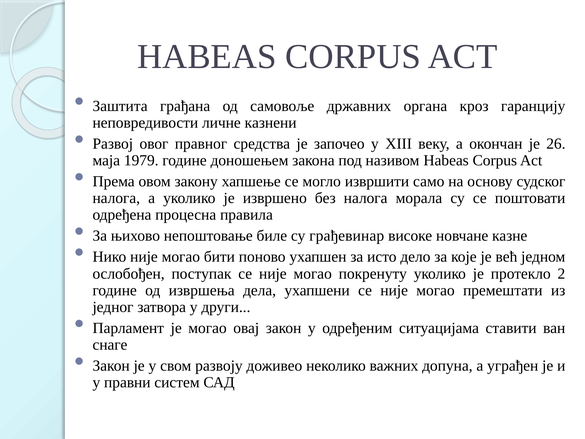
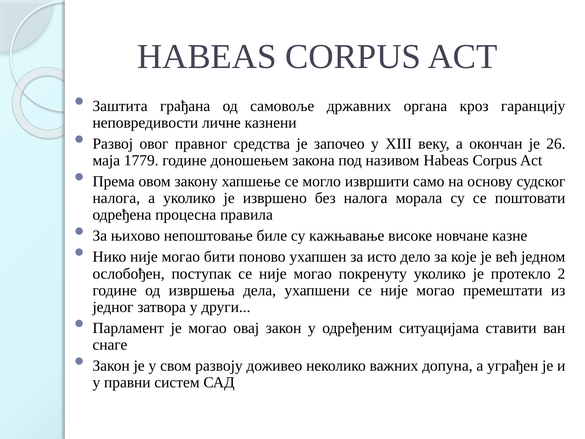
1979: 1979 -> 1779
грађевинар: грађевинар -> кажњавање
